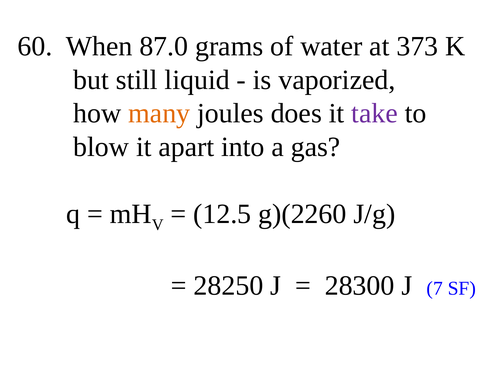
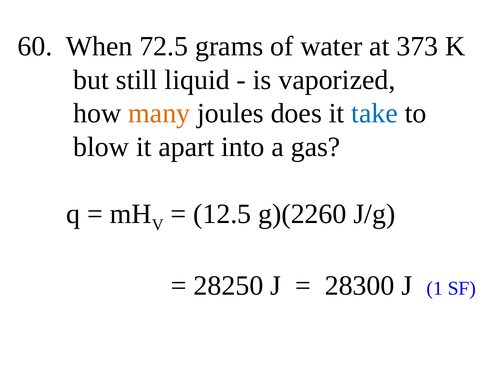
87.0: 87.0 -> 72.5
take colour: purple -> blue
7: 7 -> 1
